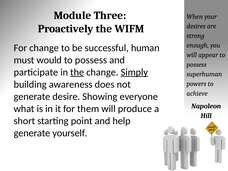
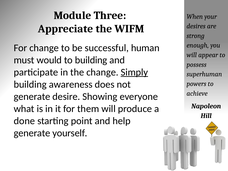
Proactively: Proactively -> Appreciate
possess at (91, 60): possess -> building
the at (77, 72) underline: present -> none
short: short -> done
